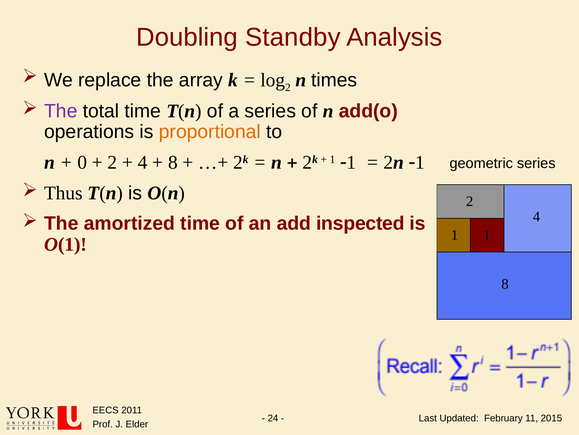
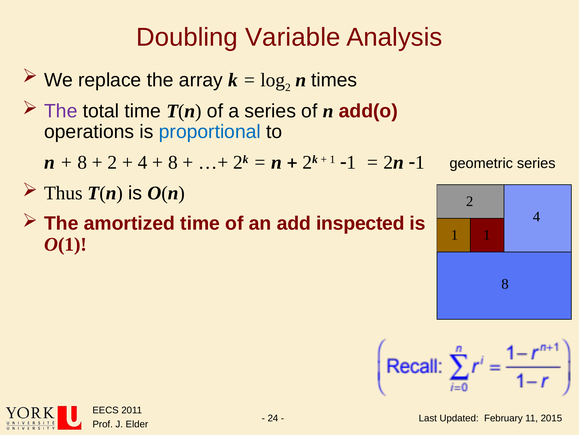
Standby: Standby -> Variable
proportional colour: orange -> blue
0 at (82, 162): 0 -> 8
